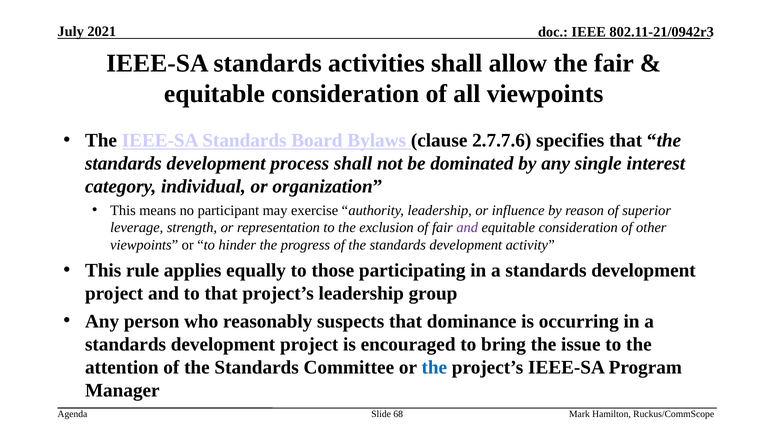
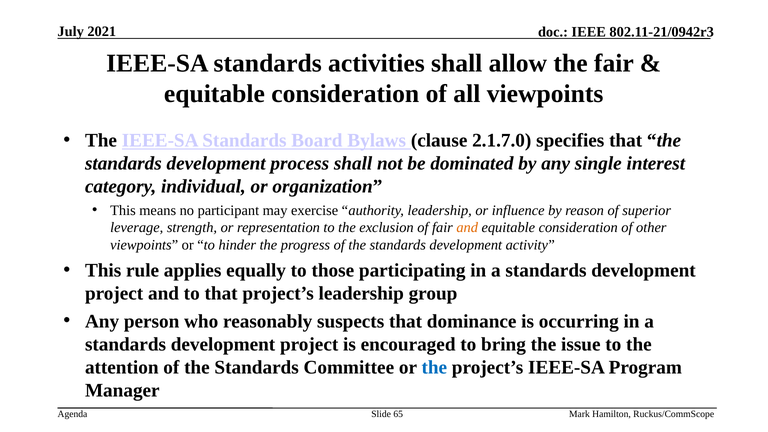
2.7.7.6: 2.7.7.6 -> 2.1.7.0
and at (467, 228) colour: purple -> orange
68: 68 -> 65
